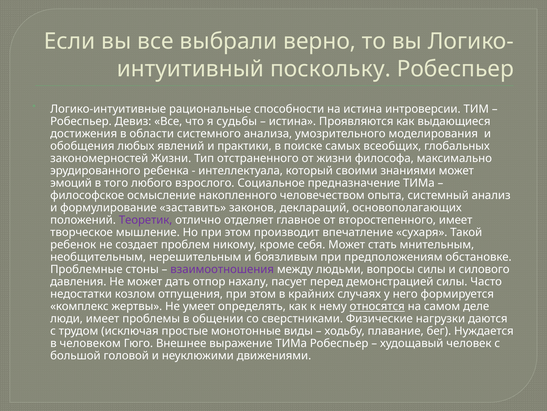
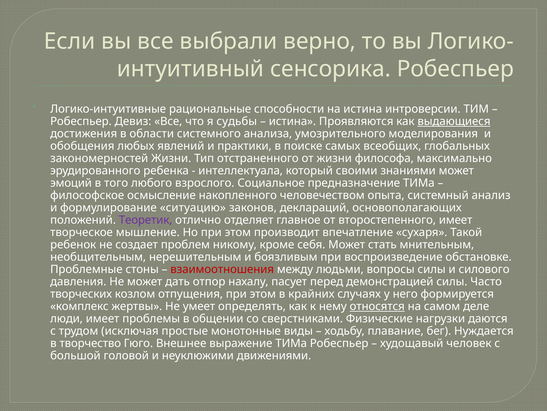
поскольку: поскольку -> сенсорика
выдающиеся underline: none -> present
заставить: заставить -> ситуацию
предположениям: предположениям -> воспроизведение
взаимоотношения colour: purple -> red
недостатки: недостатки -> творческих
человеком: человеком -> творчество
